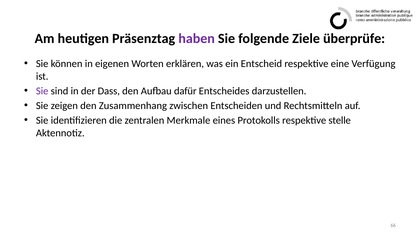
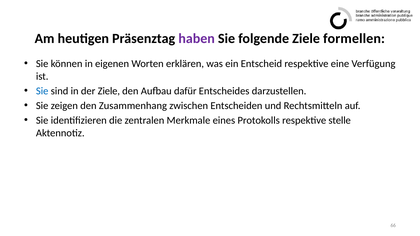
überprüfe: überprüfe -> formellen
Sie at (42, 91) colour: purple -> blue
der Dass: Dass -> Ziele
